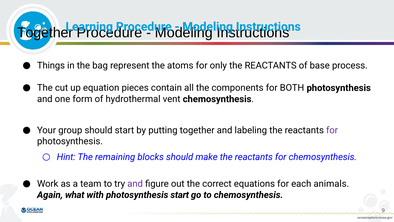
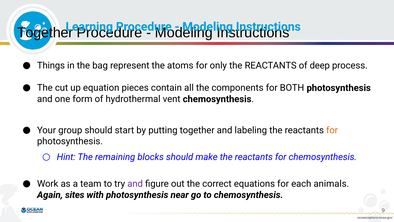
base: base -> deep
for at (332, 130) colour: purple -> orange
what: what -> sites
photosynthesis start: start -> near
